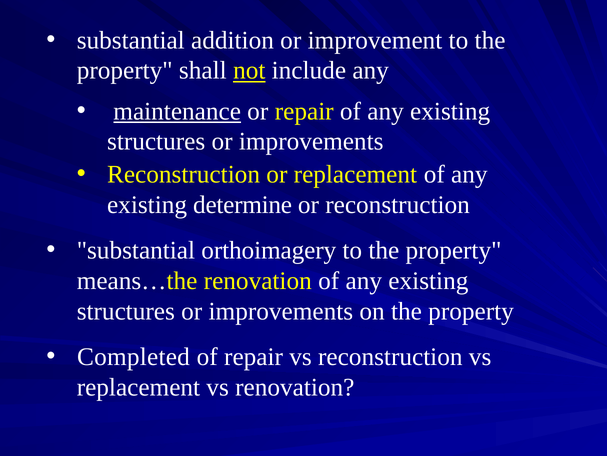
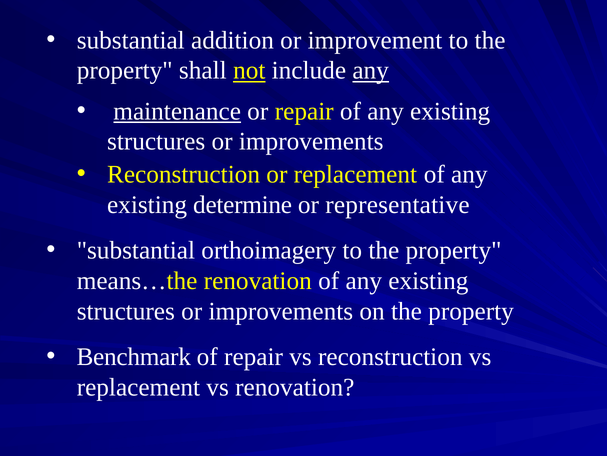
any at (371, 71) underline: none -> present
or reconstruction: reconstruction -> representative
Completed: Completed -> Benchmark
